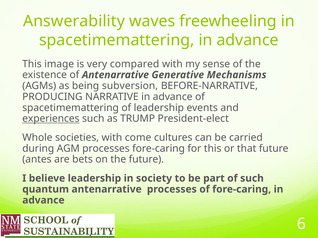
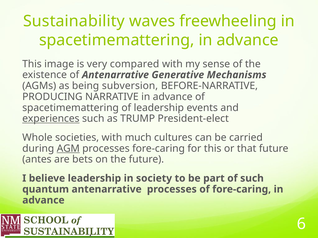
Answerability: Answerability -> Sustainability
come: come -> much
AGM underline: none -> present
